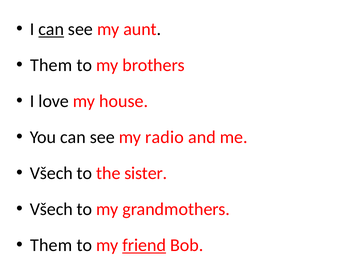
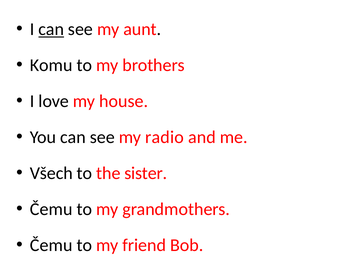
Them at (51, 65): Them -> Komu
Všech at (51, 209): Všech -> Čemu
Them at (51, 245): Them -> Čemu
friend underline: present -> none
